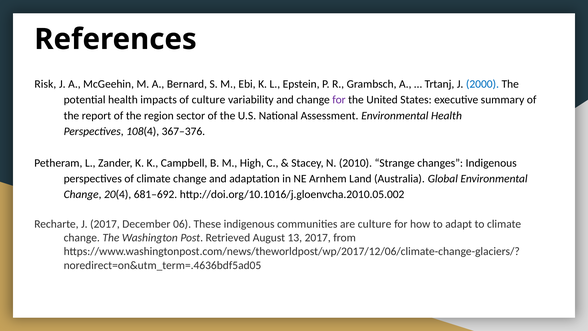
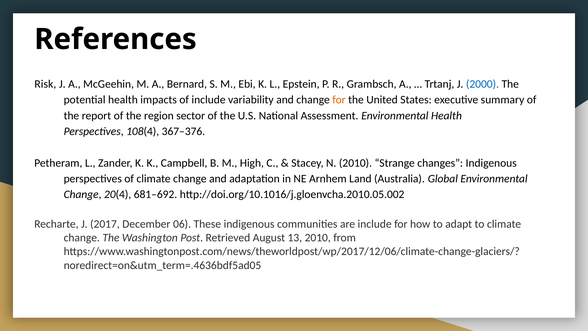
of culture: culture -> include
for at (339, 100) colour: purple -> orange
are culture: culture -> include
13 2017: 2017 -> 2010
